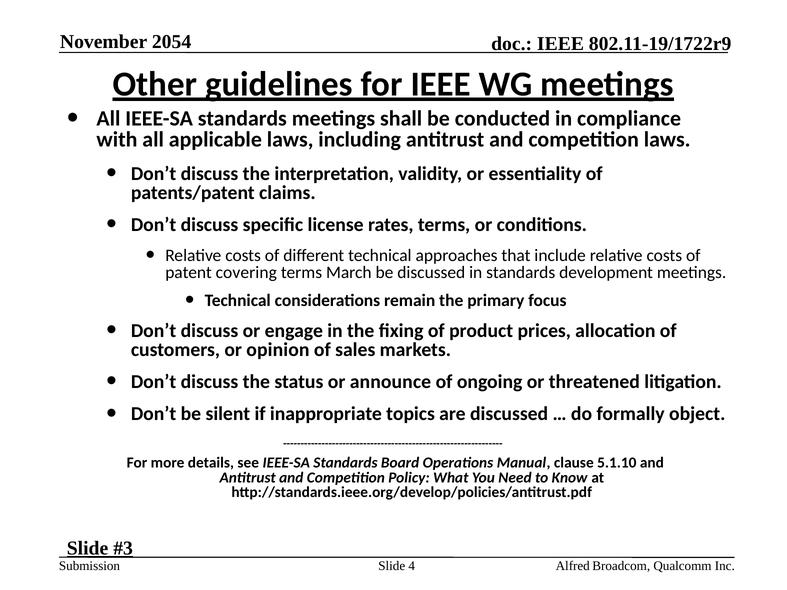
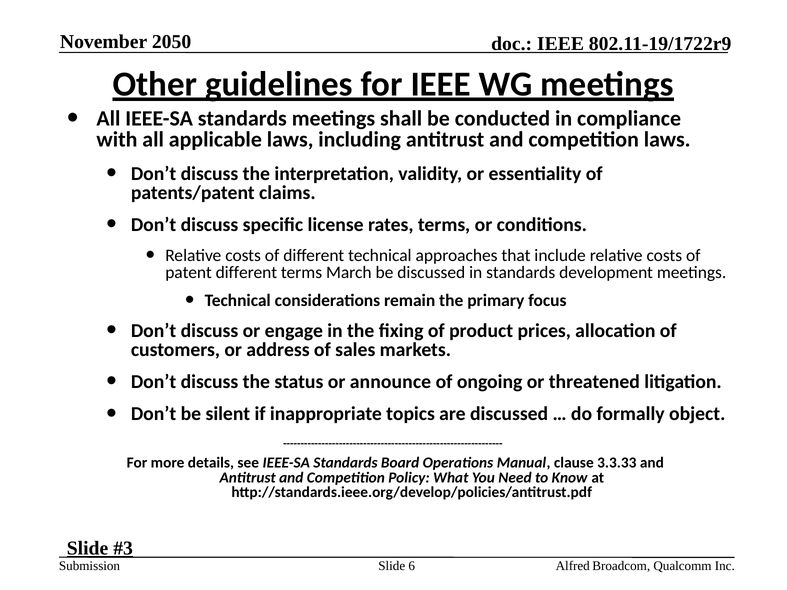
2054: 2054 -> 2050
patent covering: covering -> different
opinion: opinion -> address
5.1.10: 5.1.10 -> 3.3.33
4: 4 -> 6
